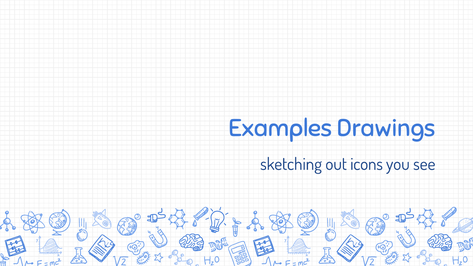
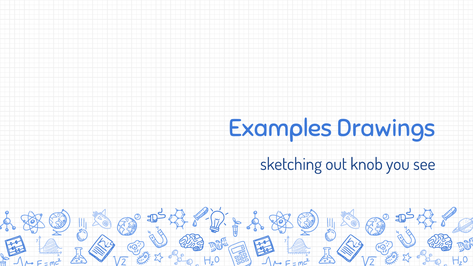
icons: icons -> knob
